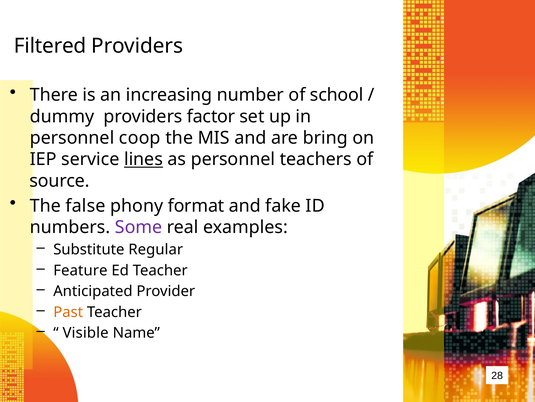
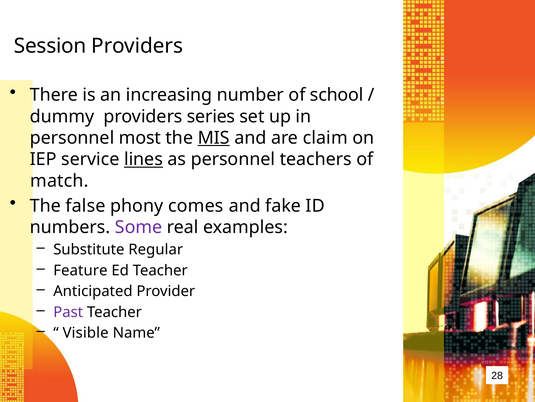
Filtered: Filtered -> Session
factor: factor -> series
coop: coop -> most
MIS underline: none -> present
bring: bring -> claim
source: source -> match
format: format -> comes
Past colour: orange -> purple
